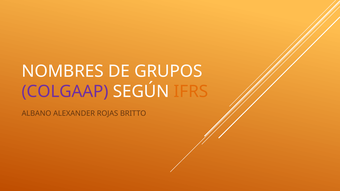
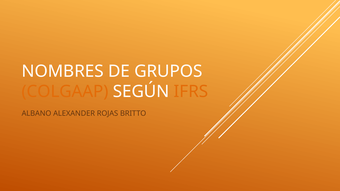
COLGAAP colour: purple -> orange
